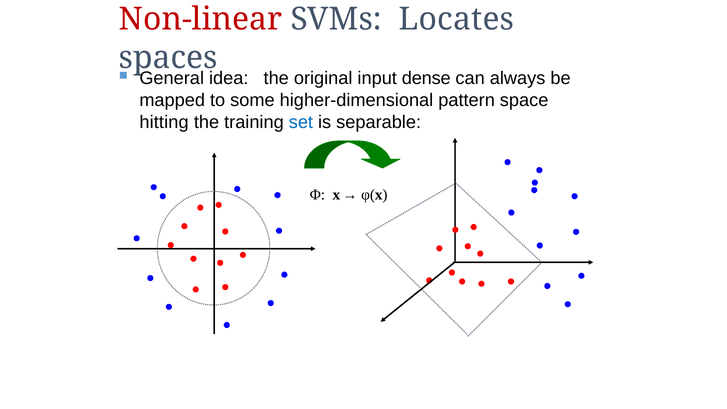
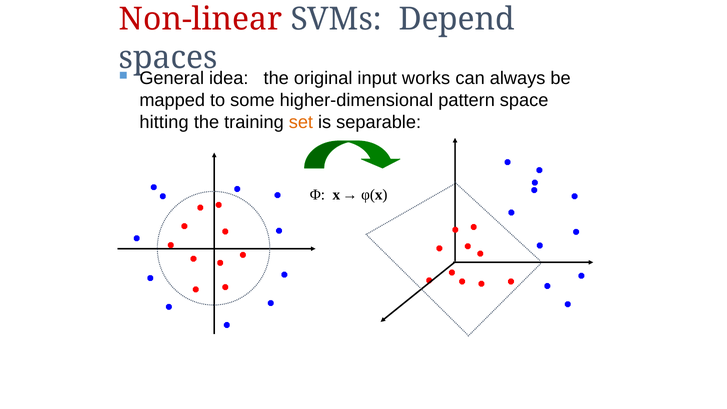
Locates: Locates -> Depend
dense: dense -> works
set colour: blue -> orange
